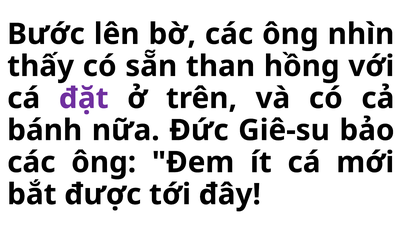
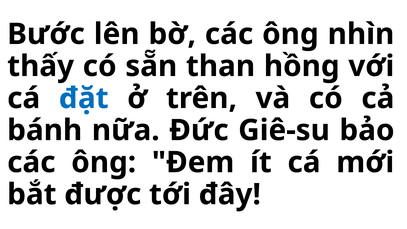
đặt colour: purple -> blue
